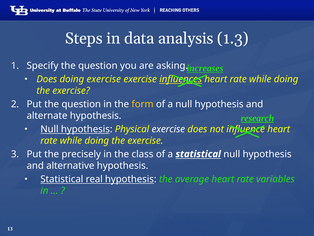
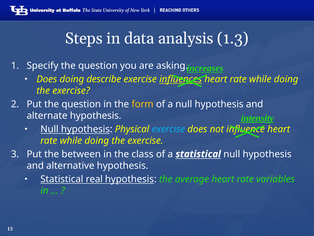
doing exercise: exercise -> describe
research: research -> intensity
exercise at (168, 129) colour: white -> light blue
precisely: precisely -> between
